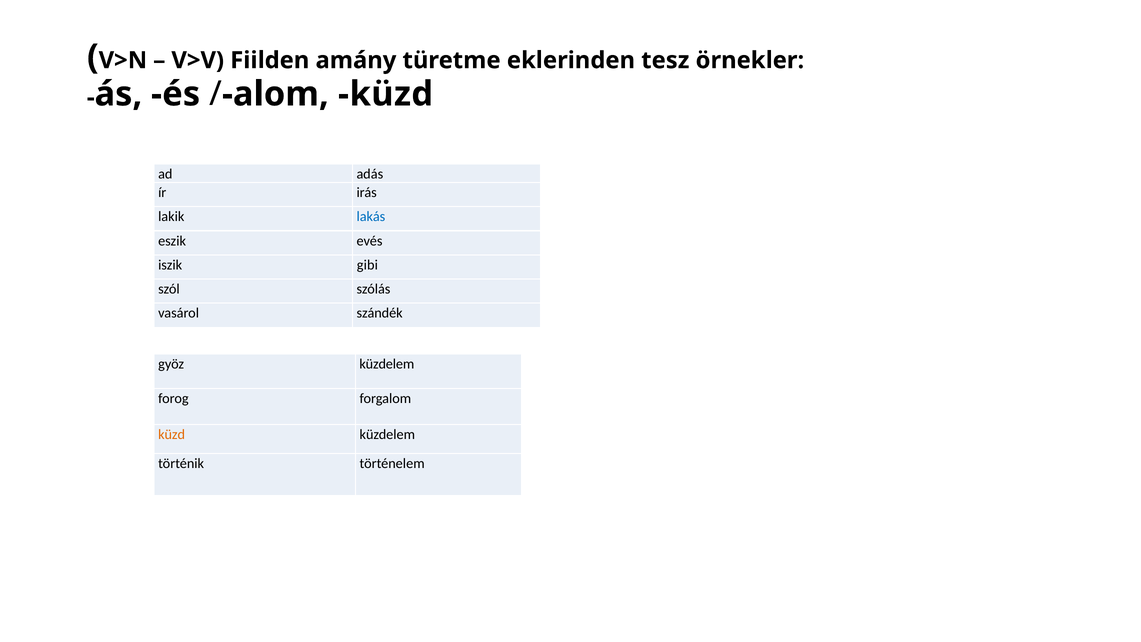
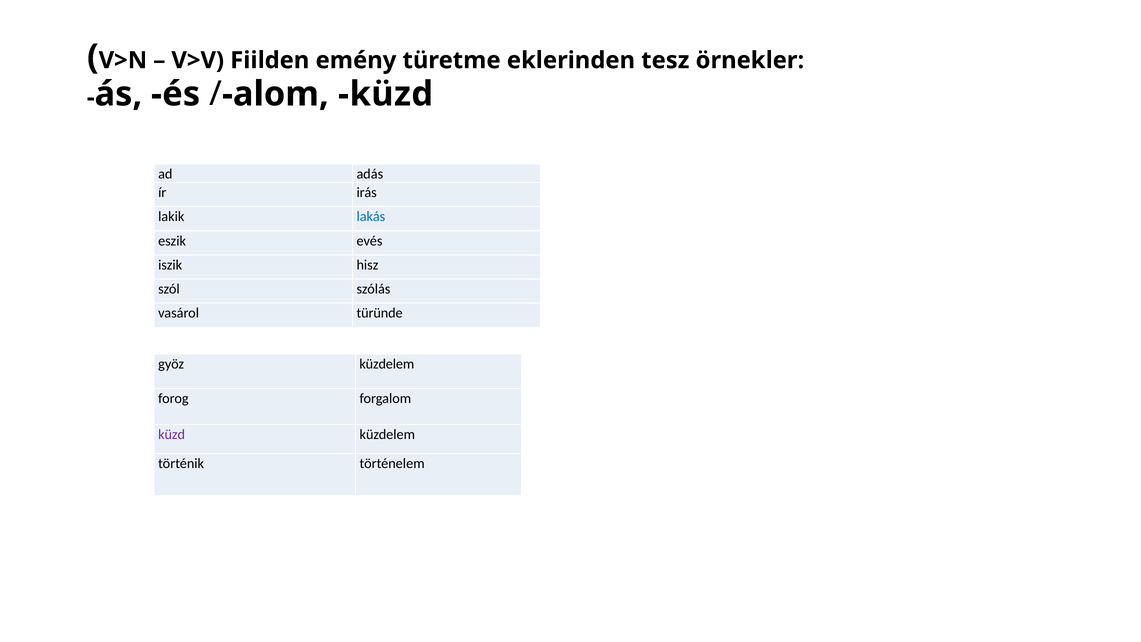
amány: amány -> emény
gibi: gibi -> hisz
szándék: szándék -> türünde
küzd at (172, 434) colour: orange -> purple
